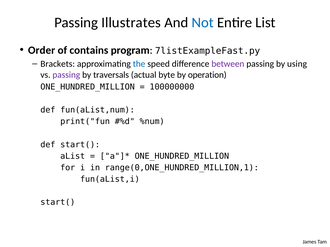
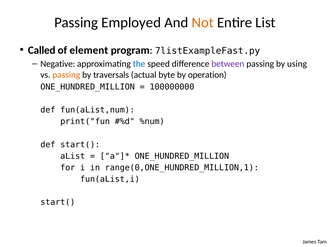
Illustrates: Illustrates -> Employed
Not colour: blue -> orange
Order: Order -> Called
contains: contains -> element
Brackets: Brackets -> Negative
passing at (66, 75) colour: purple -> orange
